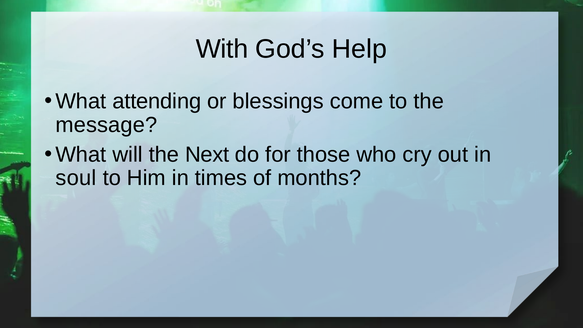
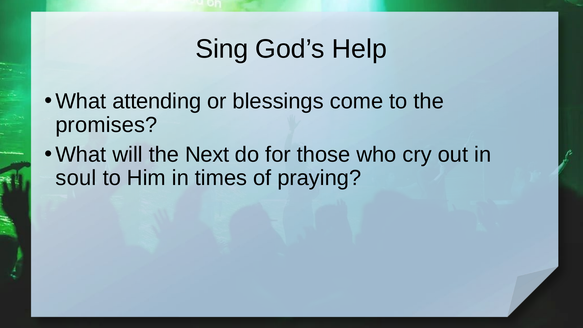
With: With -> Sing
message: message -> promises
months: months -> praying
